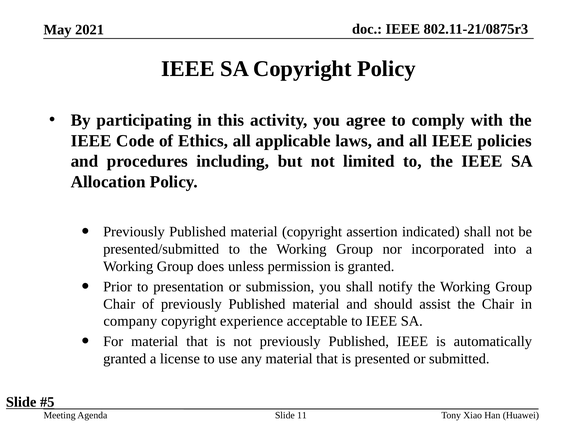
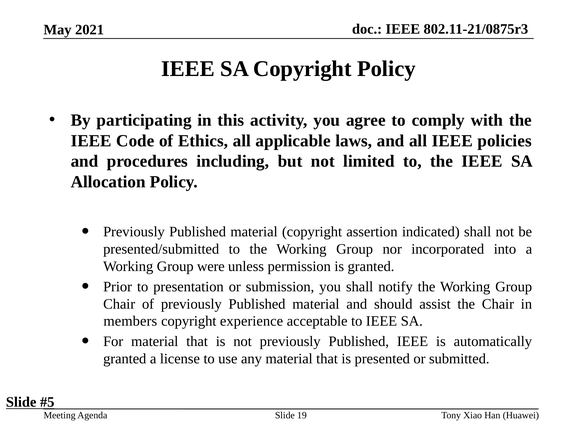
does: does -> were
company: company -> members
11: 11 -> 19
